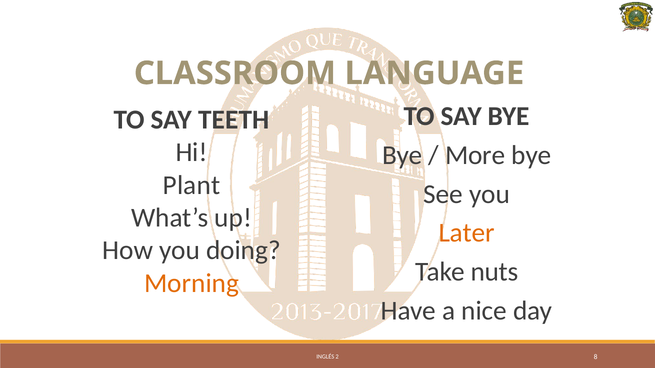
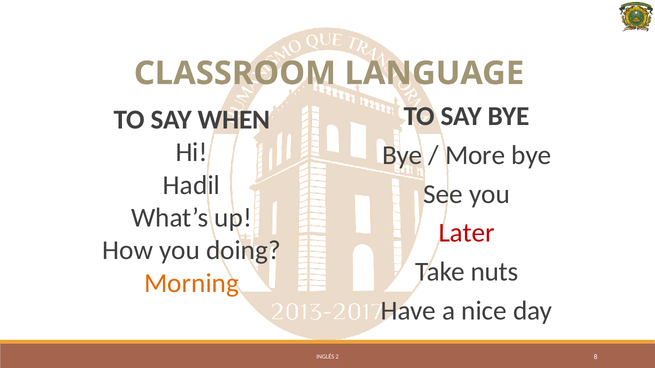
TEETH: TEETH -> WHEN
Plant: Plant -> Hadil
Later colour: orange -> red
